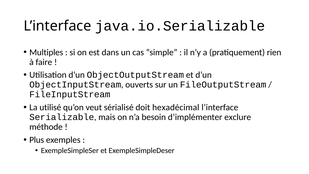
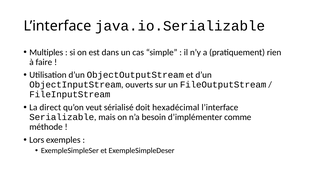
utilisé: utilisé -> direct
exclure: exclure -> comme
Plus: Plus -> Lors
